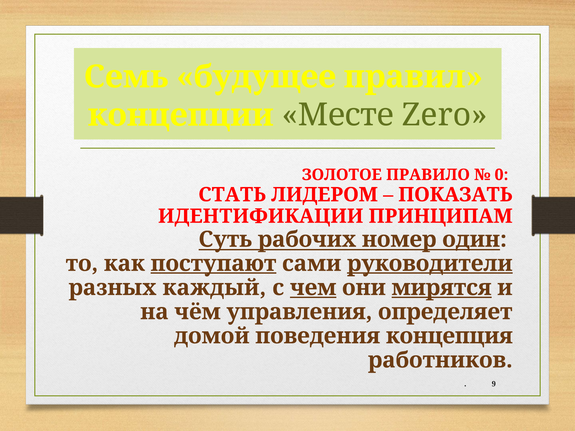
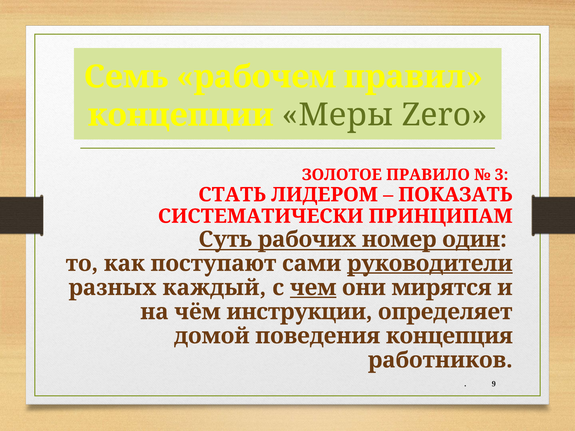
будущее: будущее -> рабочем
Месте: Месте -> Меры
0: 0 -> 3
ИДЕНТИФИКАЦИИ: ИДЕНТИФИКАЦИИ -> СИСТЕМАТИЧЕСКИ
поступают underline: present -> none
мирятся underline: present -> none
управления: управления -> инструкции
